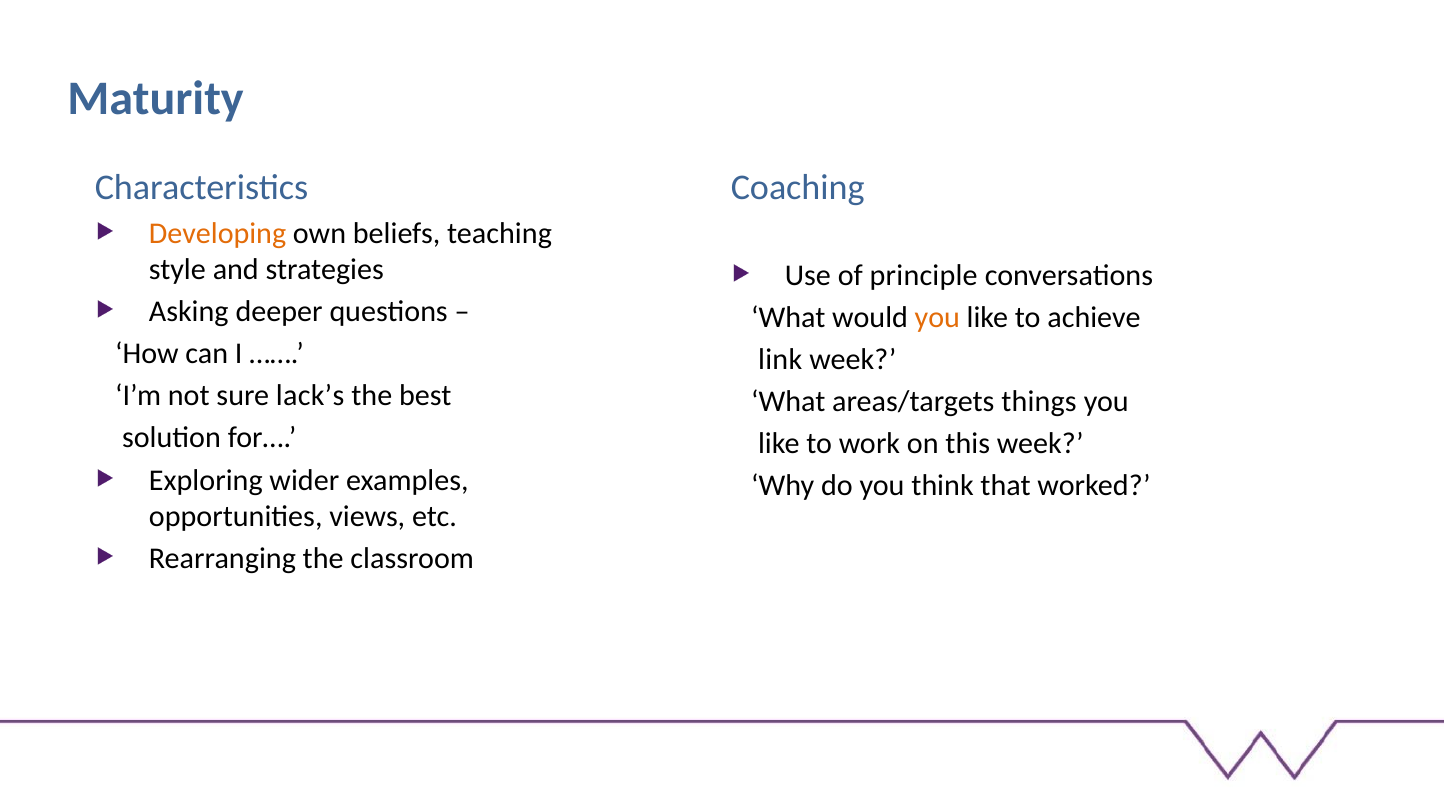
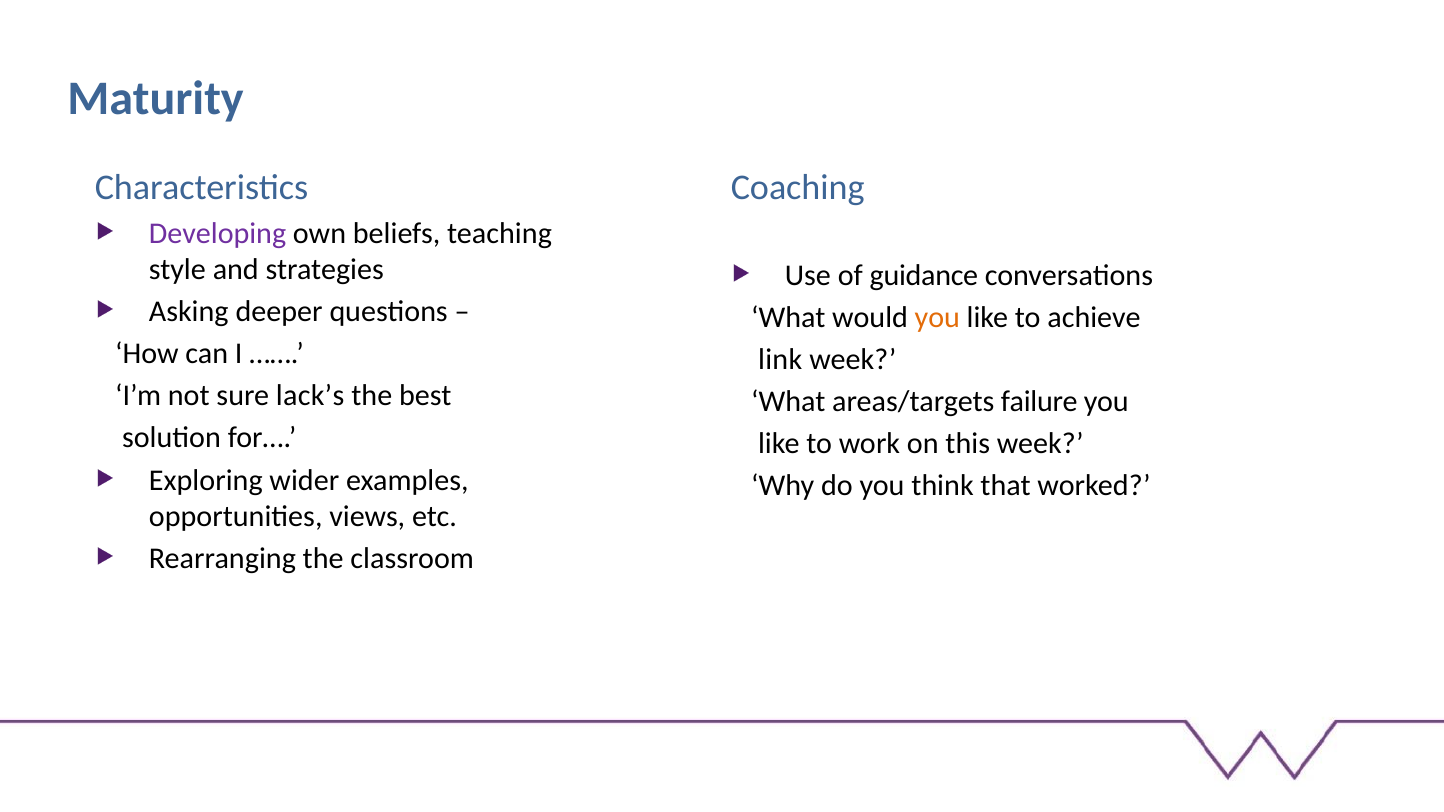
Developing colour: orange -> purple
principle: principle -> guidance
things: things -> failure
